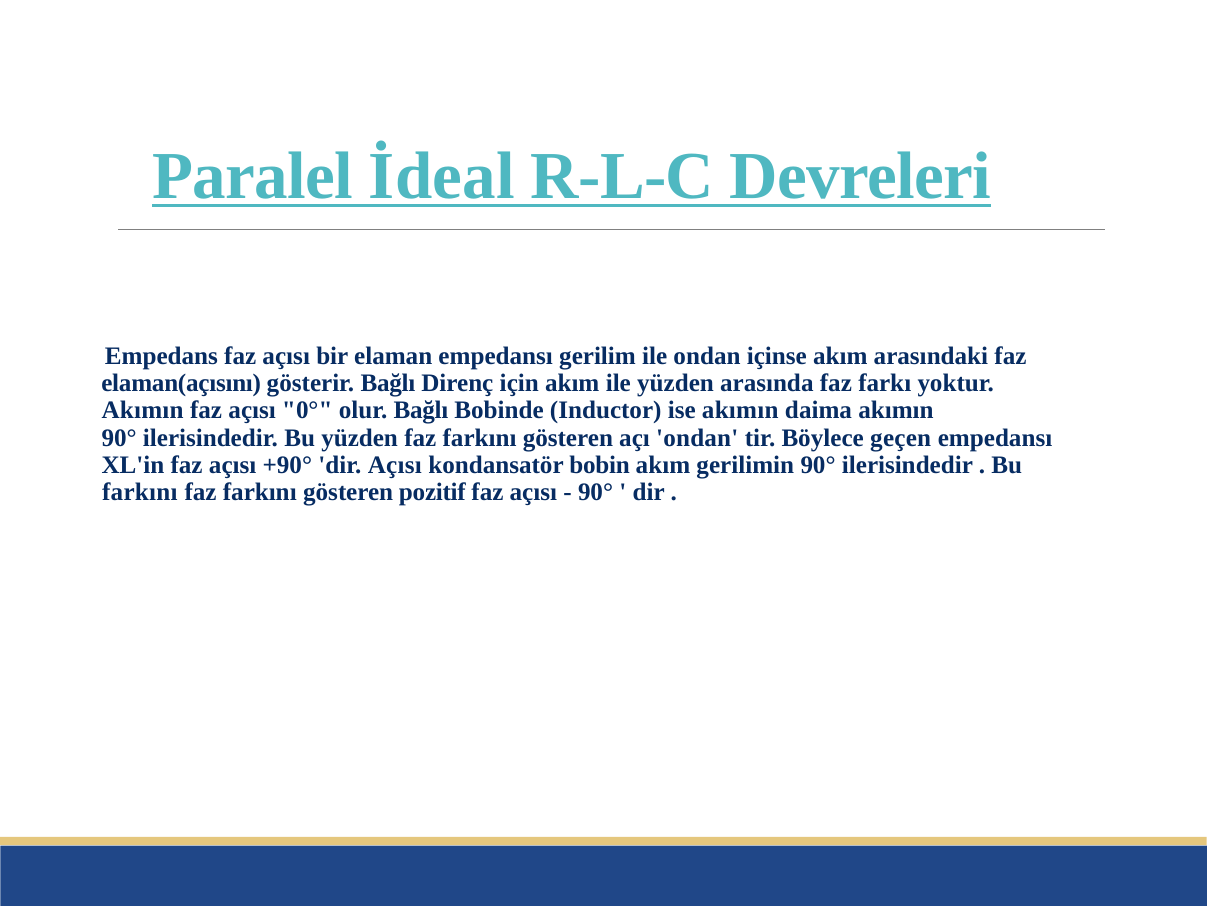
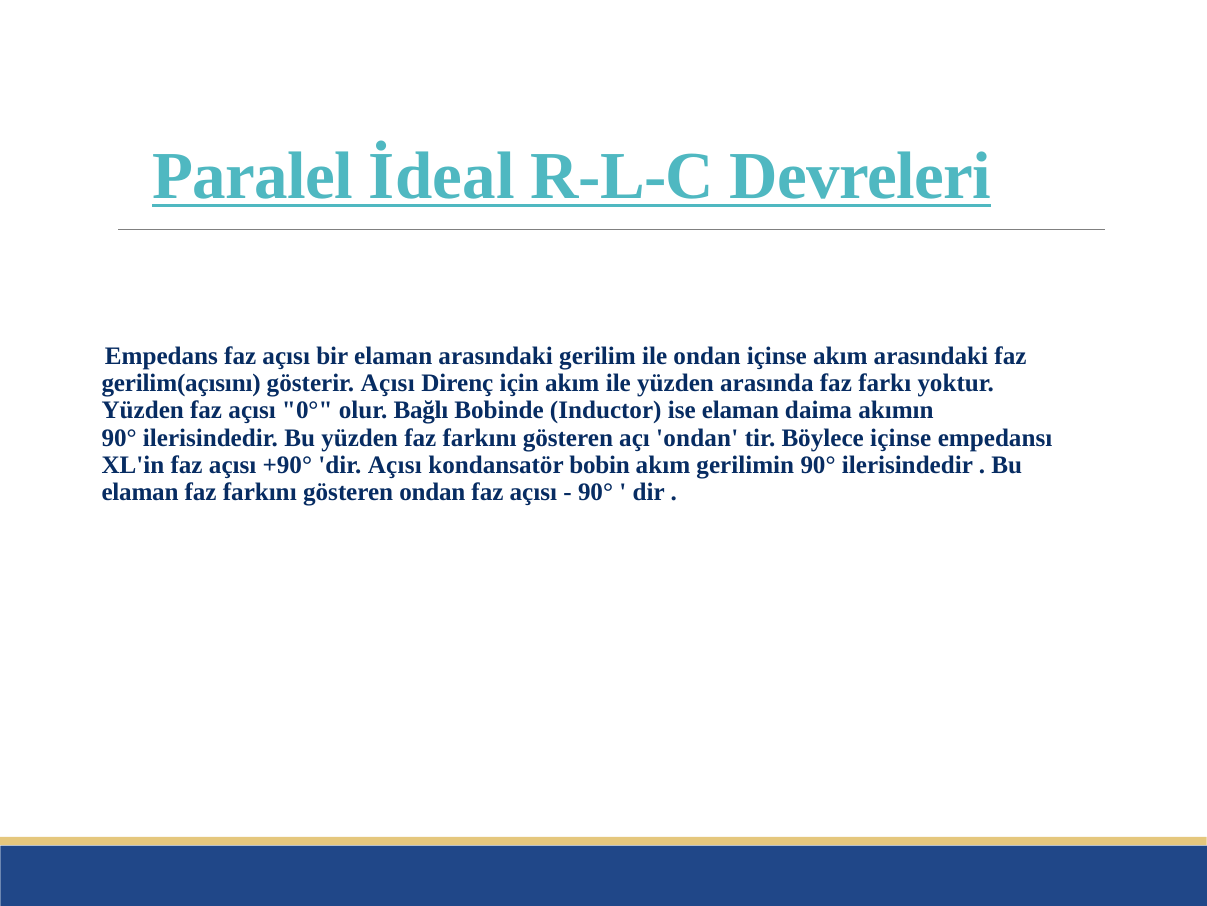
elaman empedansı: empedansı -> arasındaki
elaman(açısını: elaman(açısını -> gerilim(açısını
gösterir Bağlı: Bağlı -> Açısı
Akımın at (143, 410): Akımın -> Yüzden
ise akımın: akımın -> elaman
Böylece geçen: geçen -> içinse
farkını at (140, 492): farkını -> elaman
gösteren pozitif: pozitif -> ondan
